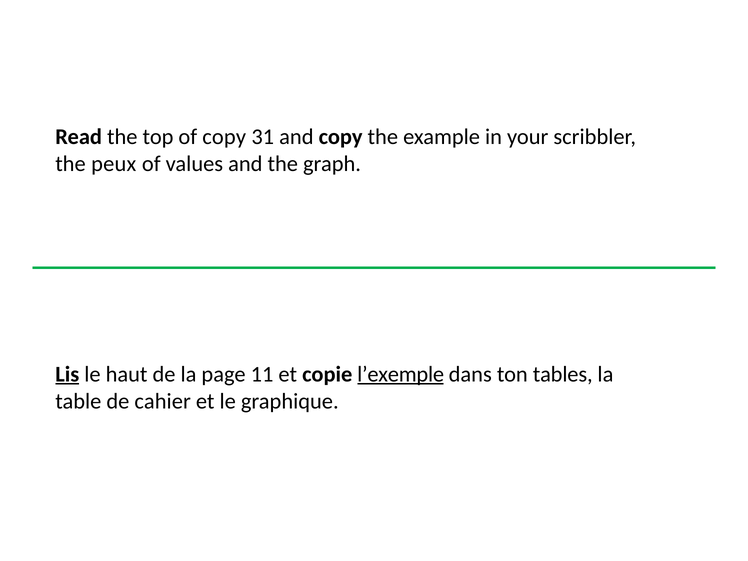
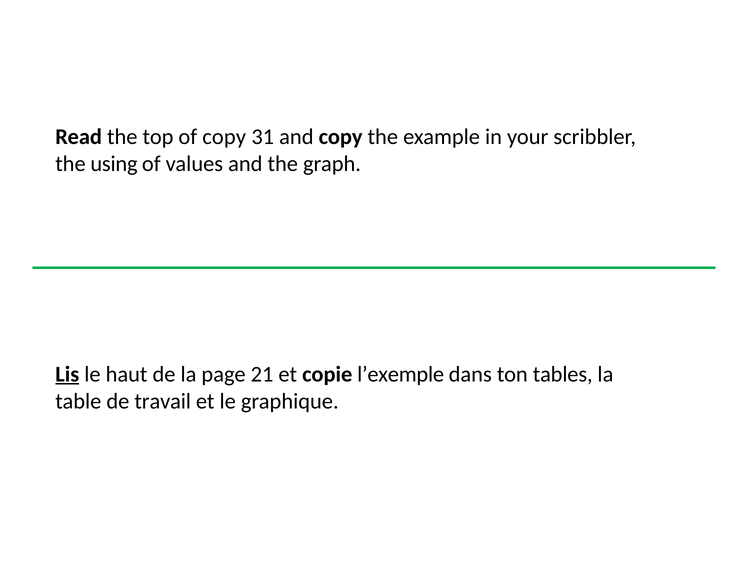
peux: peux -> using
11: 11 -> 21
l’exemple underline: present -> none
cahier: cahier -> travail
